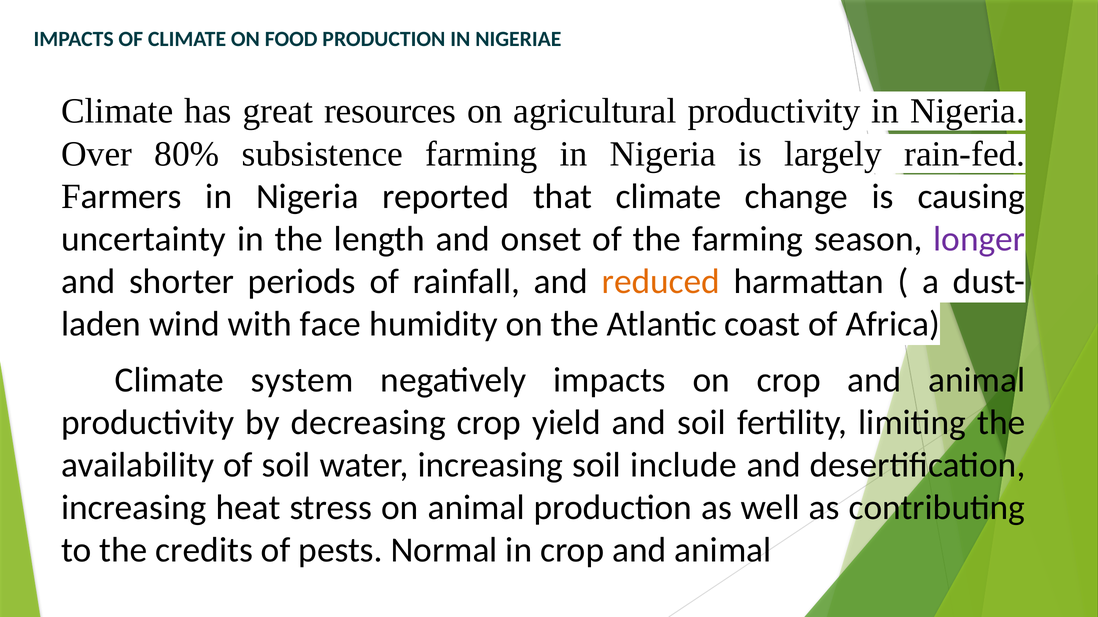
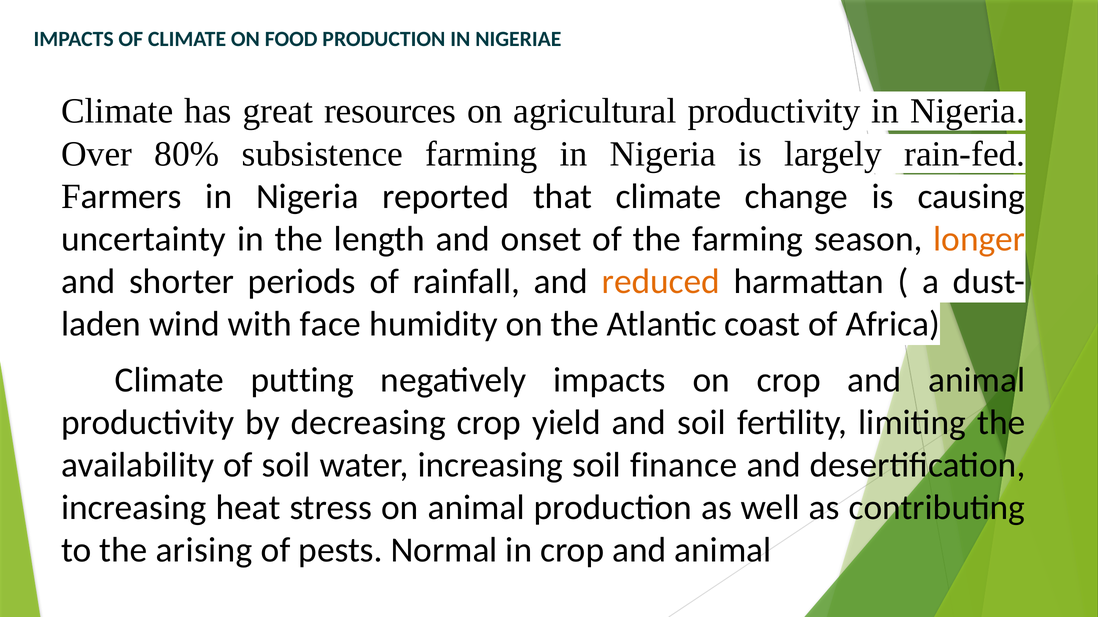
longer colour: purple -> orange
system: system -> putting
include: include -> finance
credits: credits -> arising
